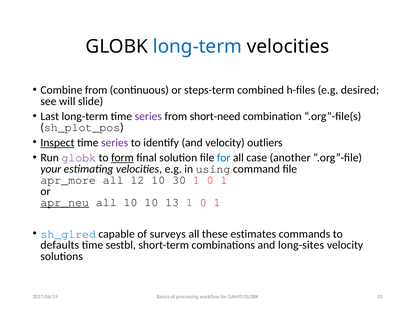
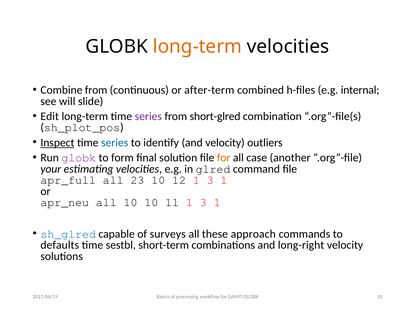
long-term at (197, 47) colour: blue -> orange
steps-term: steps-term -> after-term
desired: desired -> internal
Last: Last -> Edit
short-need: short-need -> short-glred
series at (115, 143) colour: purple -> blue
form underline: present -> none
for at (224, 158) colour: blue -> orange
using: using -> glred
apr_more: apr_more -> apr_full
12: 12 -> 23
30: 30 -> 12
0 at (210, 180): 0 -> 3
apr_neu underline: present -> none
13: 13 -> 11
0 at (203, 203): 0 -> 3
estimates: estimates -> approach
long-sites: long-sites -> long-right
